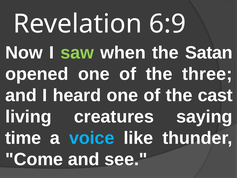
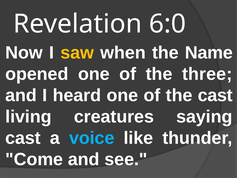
6:9: 6:9 -> 6:0
saw colour: light green -> yellow
Satan: Satan -> Name
time at (23, 138): time -> cast
